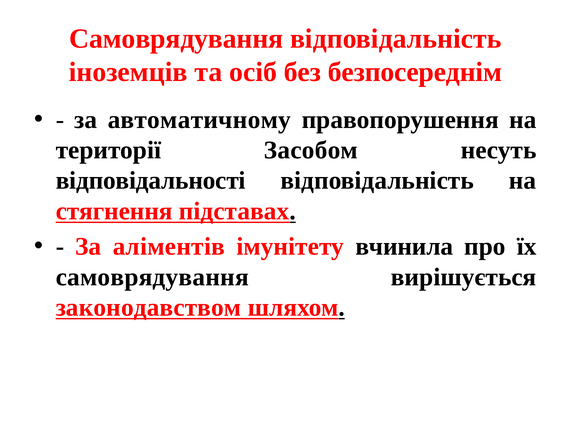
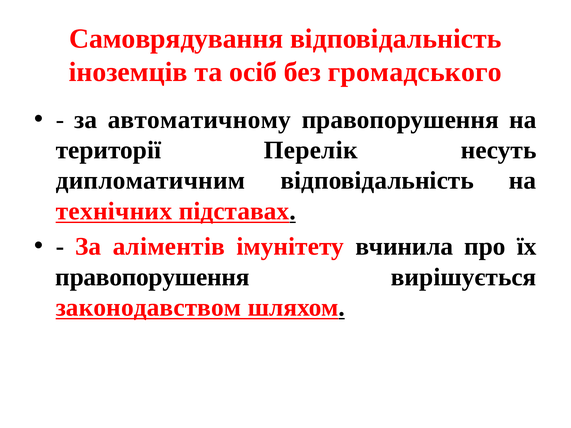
безпосереднім: безпосереднім -> громадського
Засобом: Засобом -> Перелік
відповідальності: відповідальності -> дипломатичним
стягнення: стягнення -> технічних
самоврядування at (152, 277): самоврядування -> правопорушення
